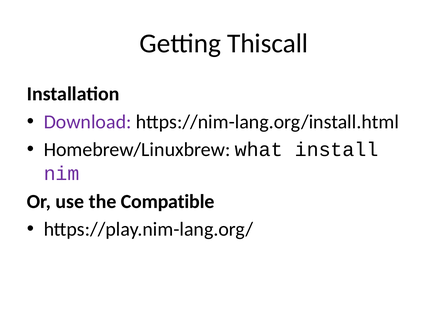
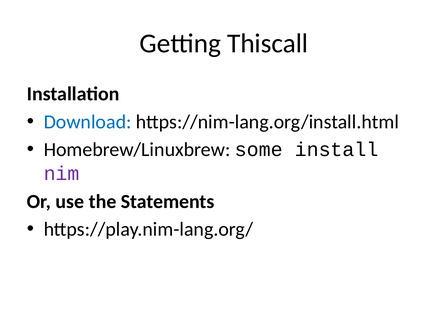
Download colour: purple -> blue
what: what -> some
Compatible: Compatible -> Statements
